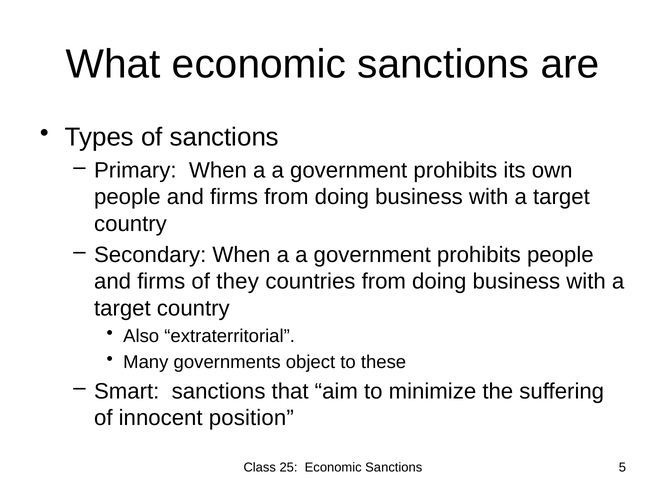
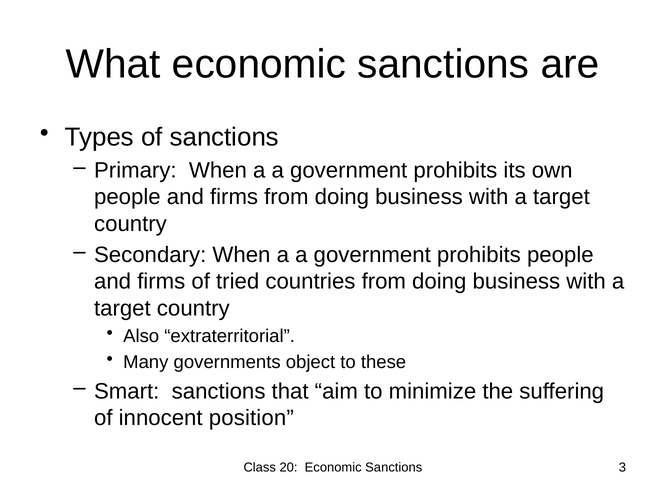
they: they -> tried
25: 25 -> 20
5: 5 -> 3
